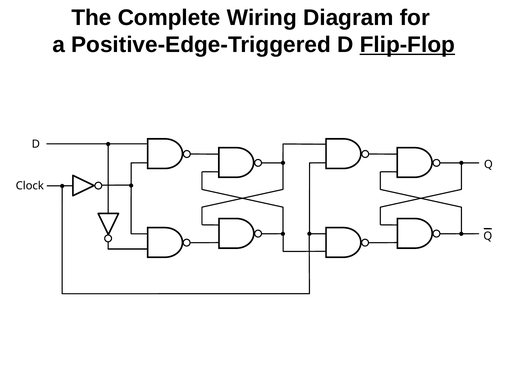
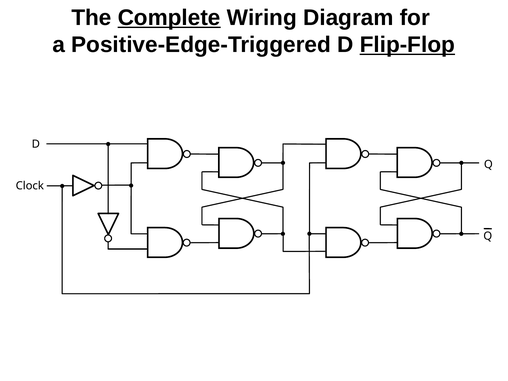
Complete underline: none -> present
